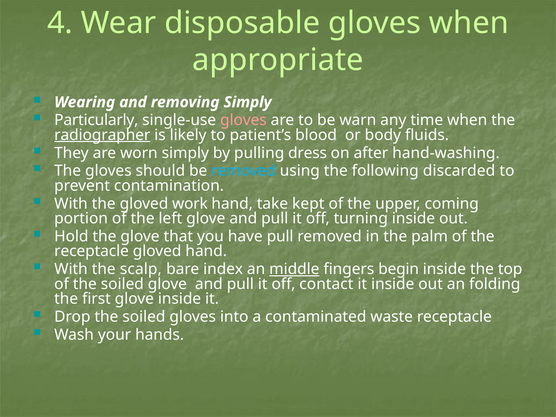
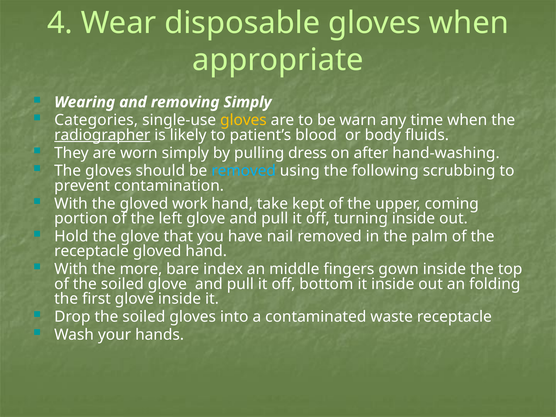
Particularly: Particularly -> Categories
gloves at (243, 120) colour: pink -> yellow
discarded: discarded -> scrubbing
have pull: pull -> nail
scalp: scalp -> more
middle underline: present -> none
begin: begin -> gown
contact: contact -> bottom
